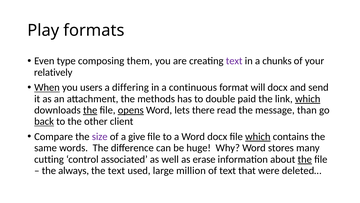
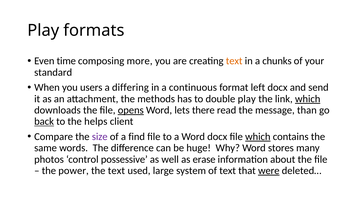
type: type -> time
them: them -> more
text at (234, 61) colour: purple -> orange
relatively: relatively -> standard
When underline: present -> none
will: will -> left
double paid: paid -> play
the at (90, 110) underline: present -> none
other: other -> helps
give: give -> find
cutting: cutting -> photos
associated: associated -> possessive
the at (305, 159) underline: present -> none
always: always -> power
million: million -> system
were underline: none -> present
